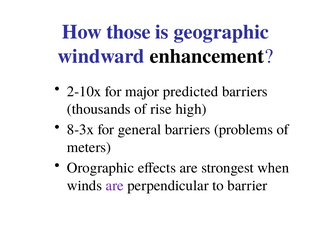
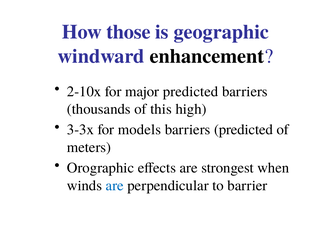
rise: rise -> this
8-3x: 8-3x -> 3-3x
general: general -> models
barriers problems: problems -> predicted
are at (115, 186) colour: purple -> blue
